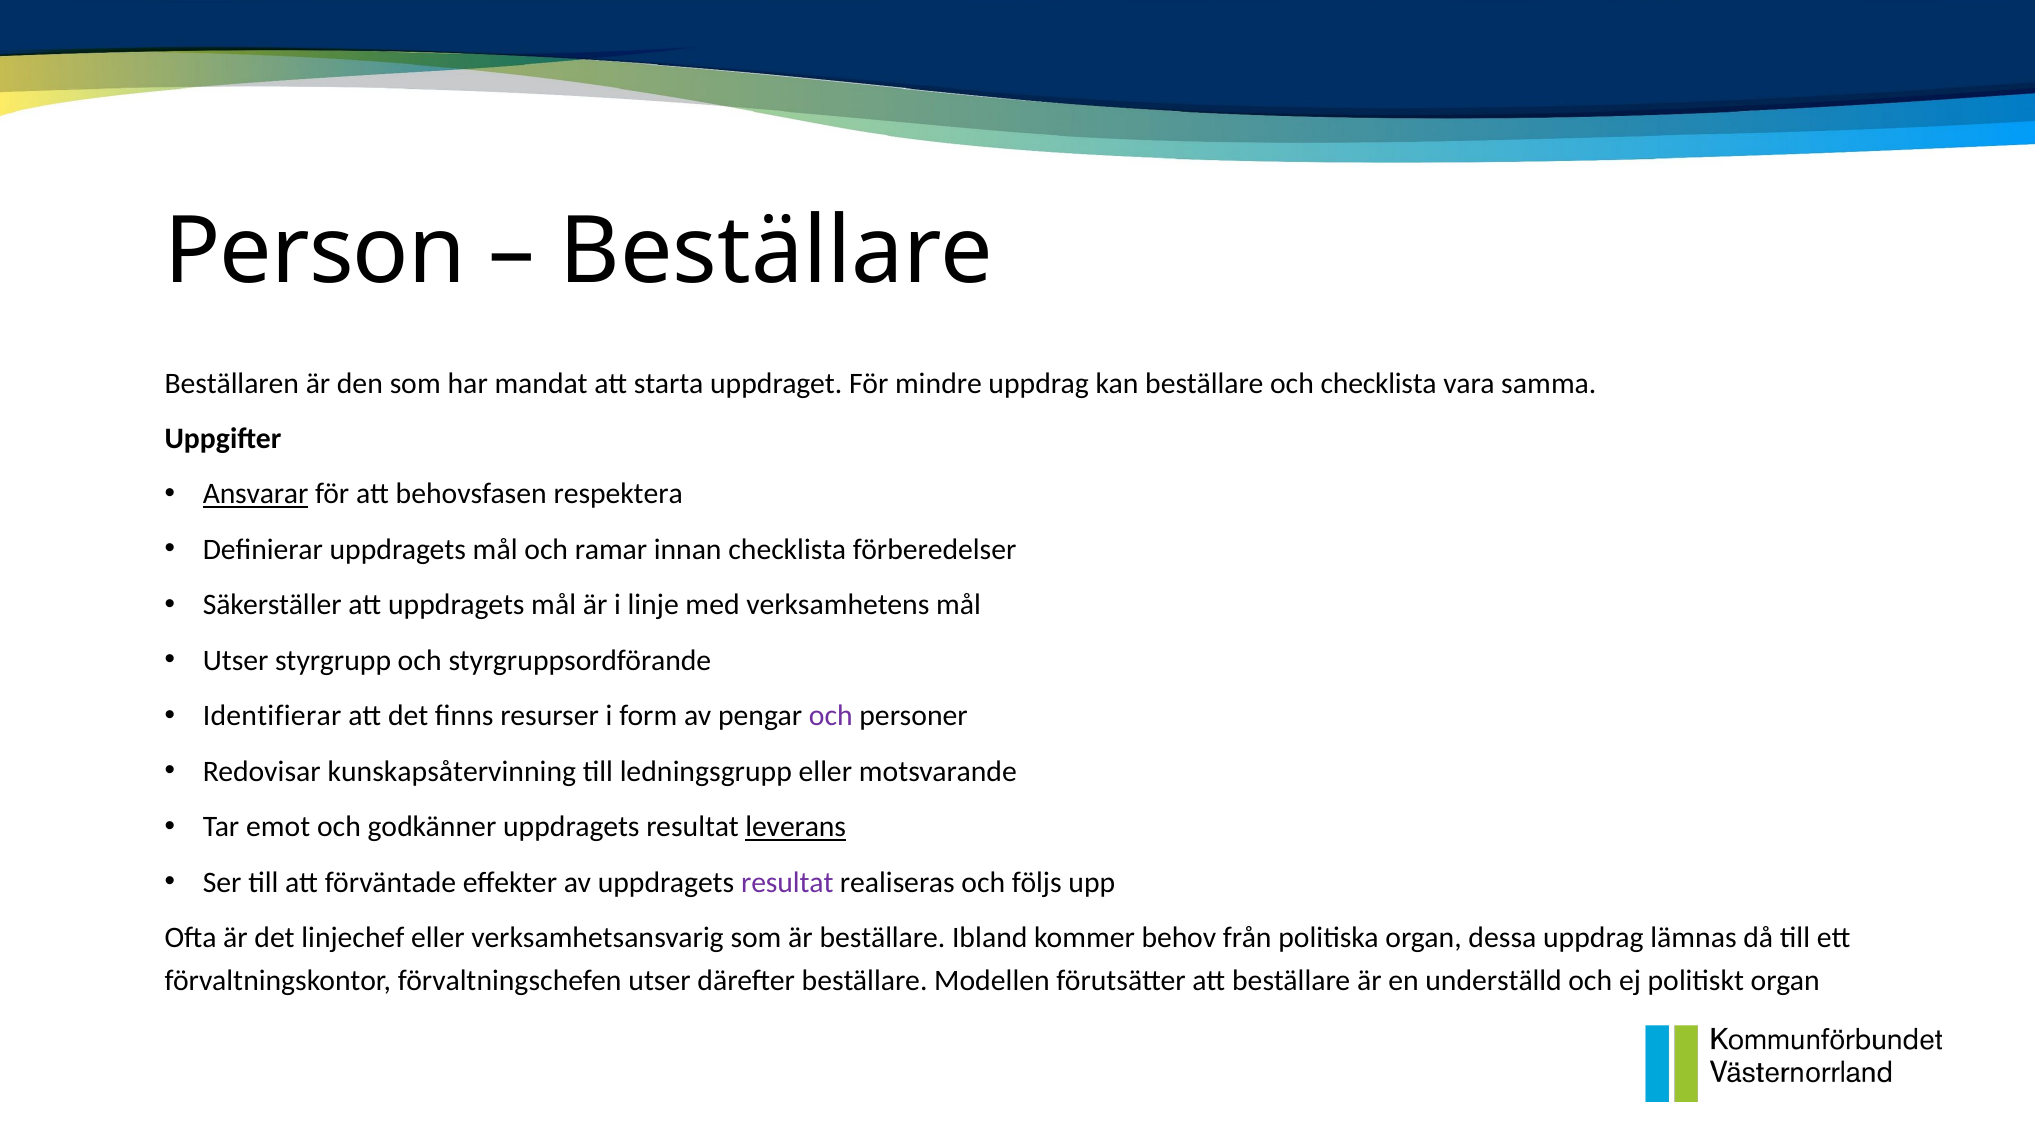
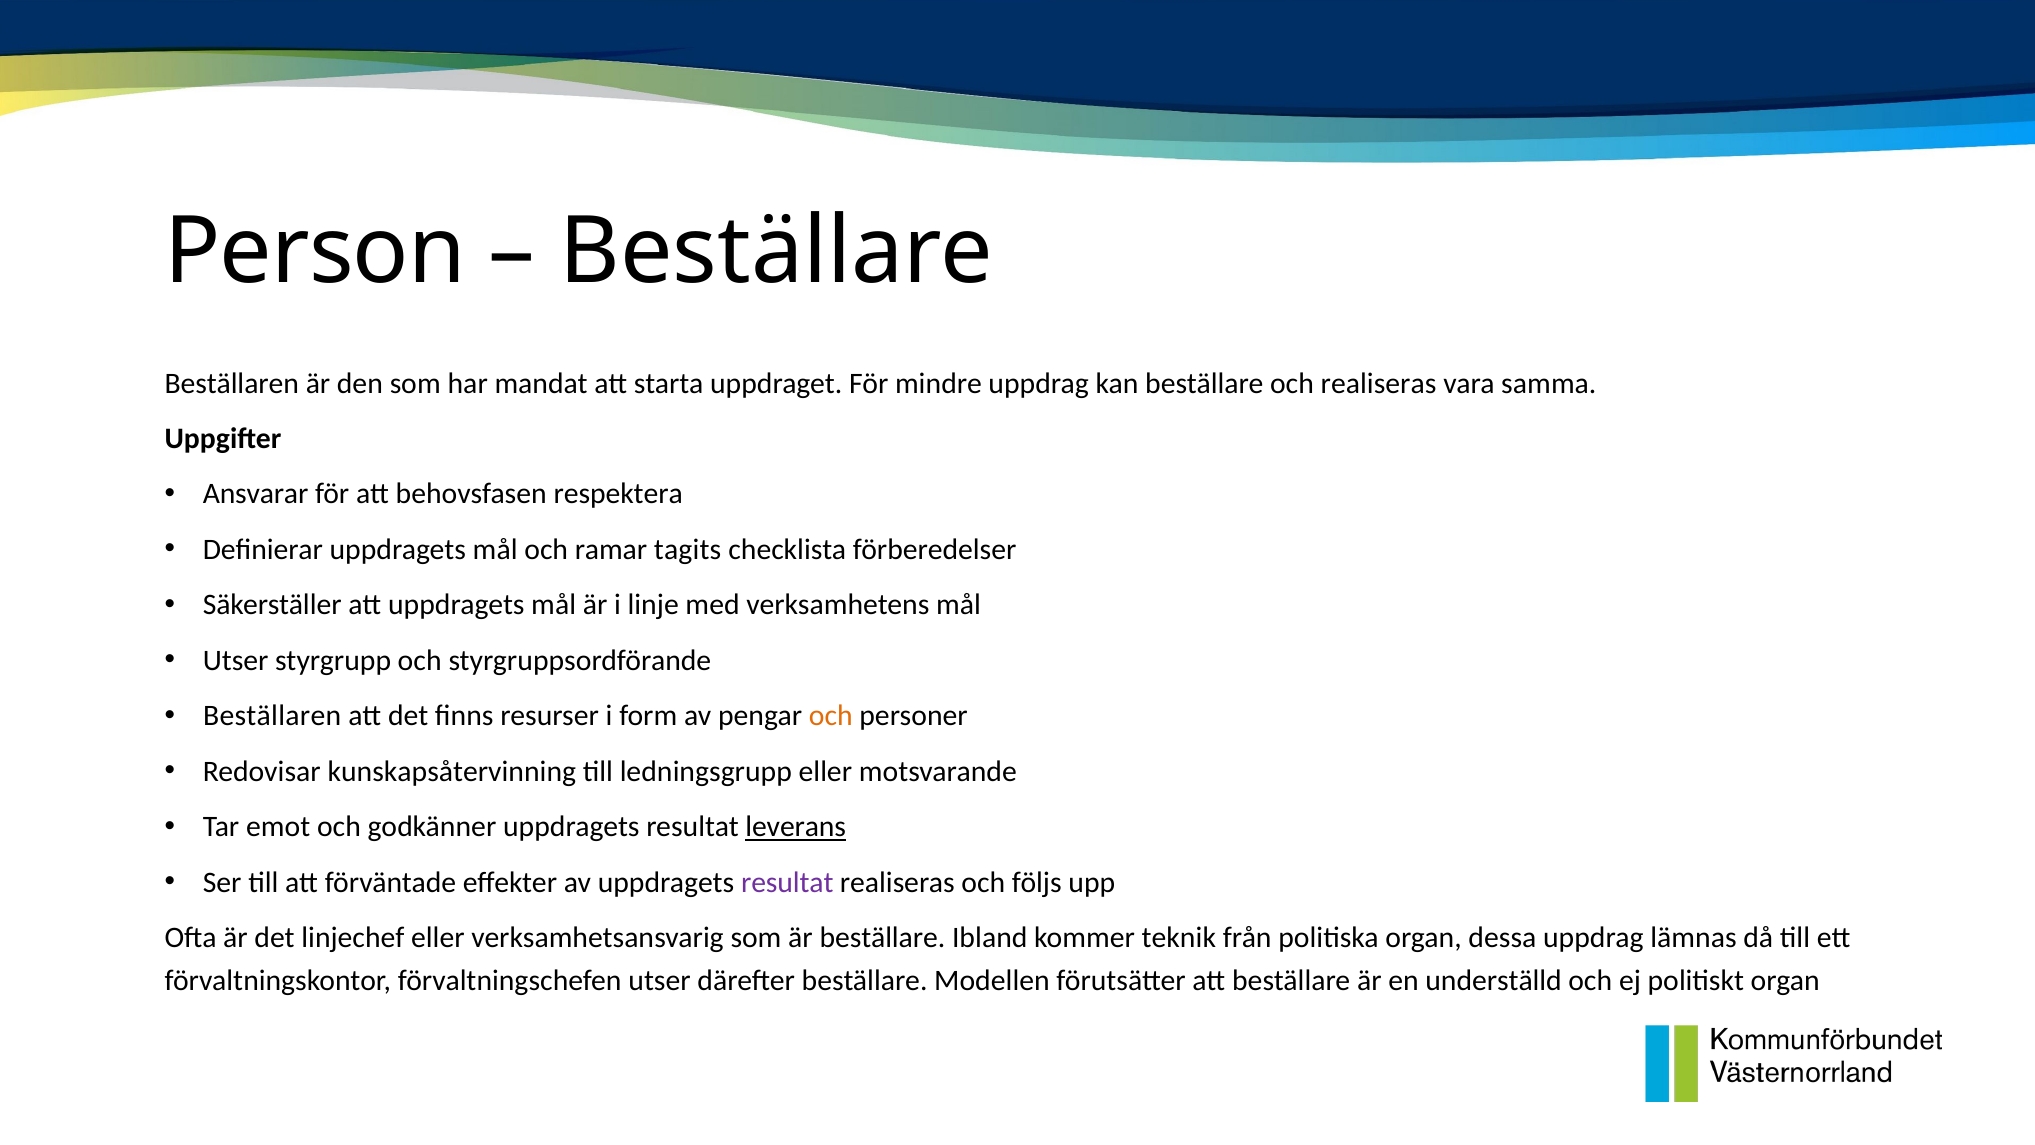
och checklista: checklista -> realiseras
Ansvarar underline: present -> none
innan: innan -> tagits
Identifierar at (272, 716): Identifierar -> Beställaren
och at (831, 716) colour: purple -> orange
behov: behov -> teknik
